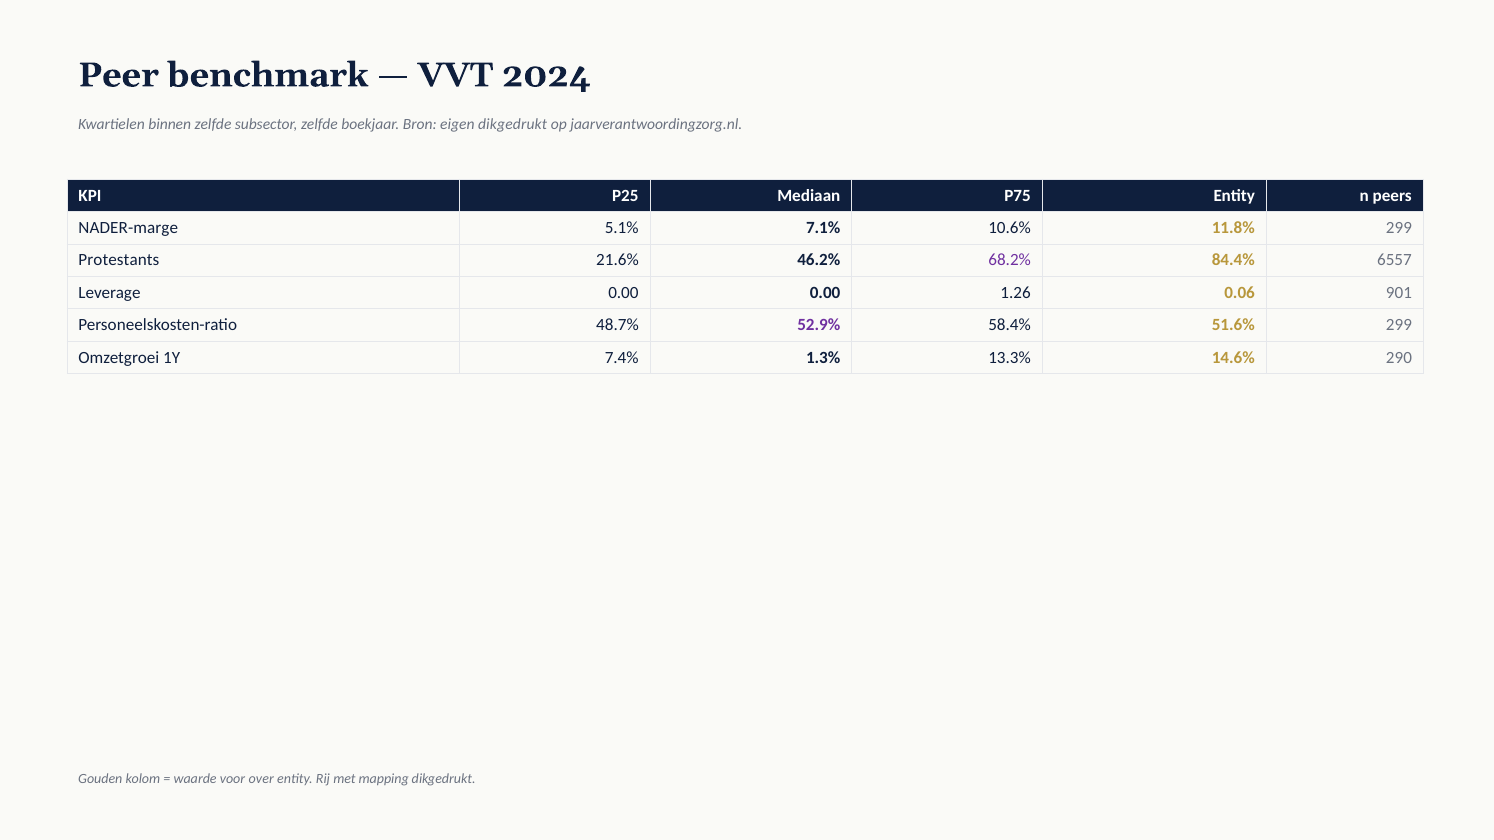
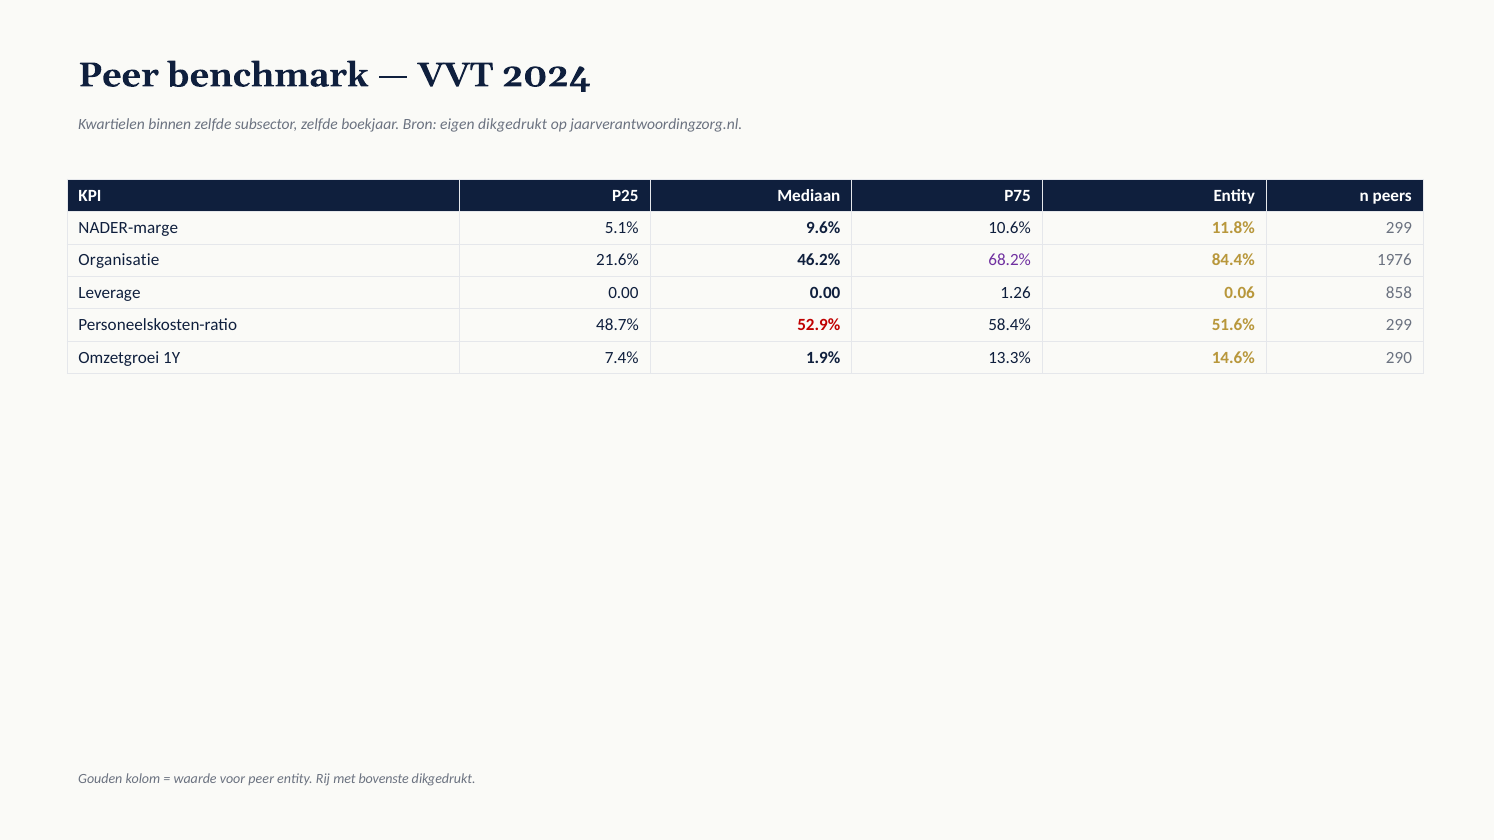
7.1%: 7.1% -> 9.6%
Protestants: Protestants -> Organisatie
6557: 6557 -> 1976
901: 901 -> 858
52.9% colour: purple -> red
1.3%: 1.3% -> 1.9%
voor over: over -> peer
mapping: mapping -> bovenste
